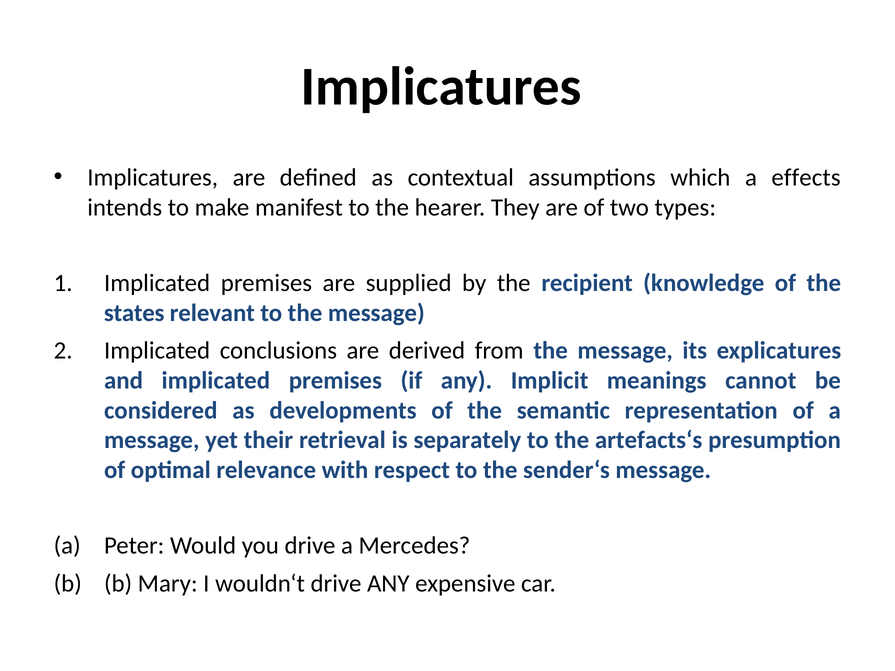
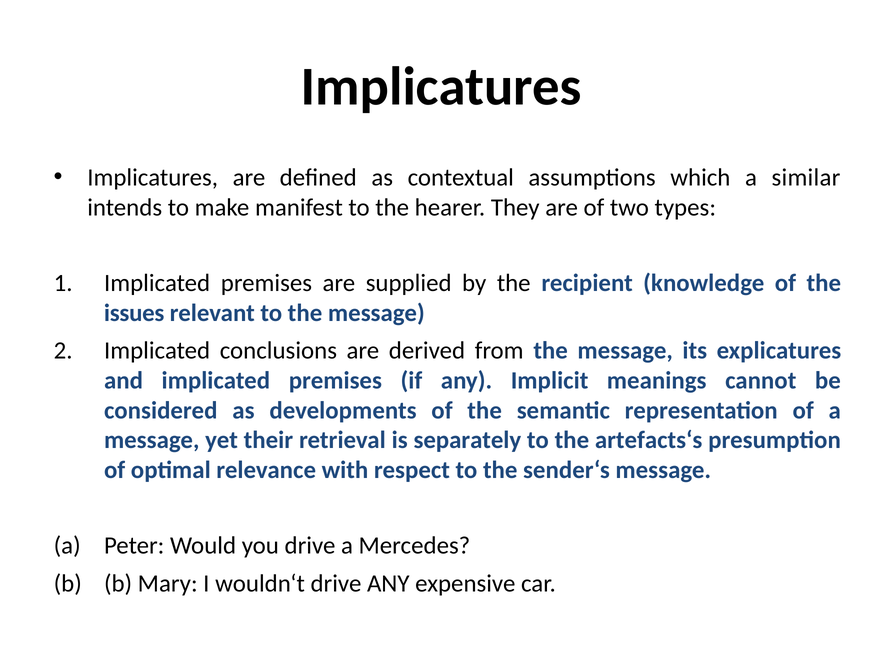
effects: effects -> similar
states: states -> issues
